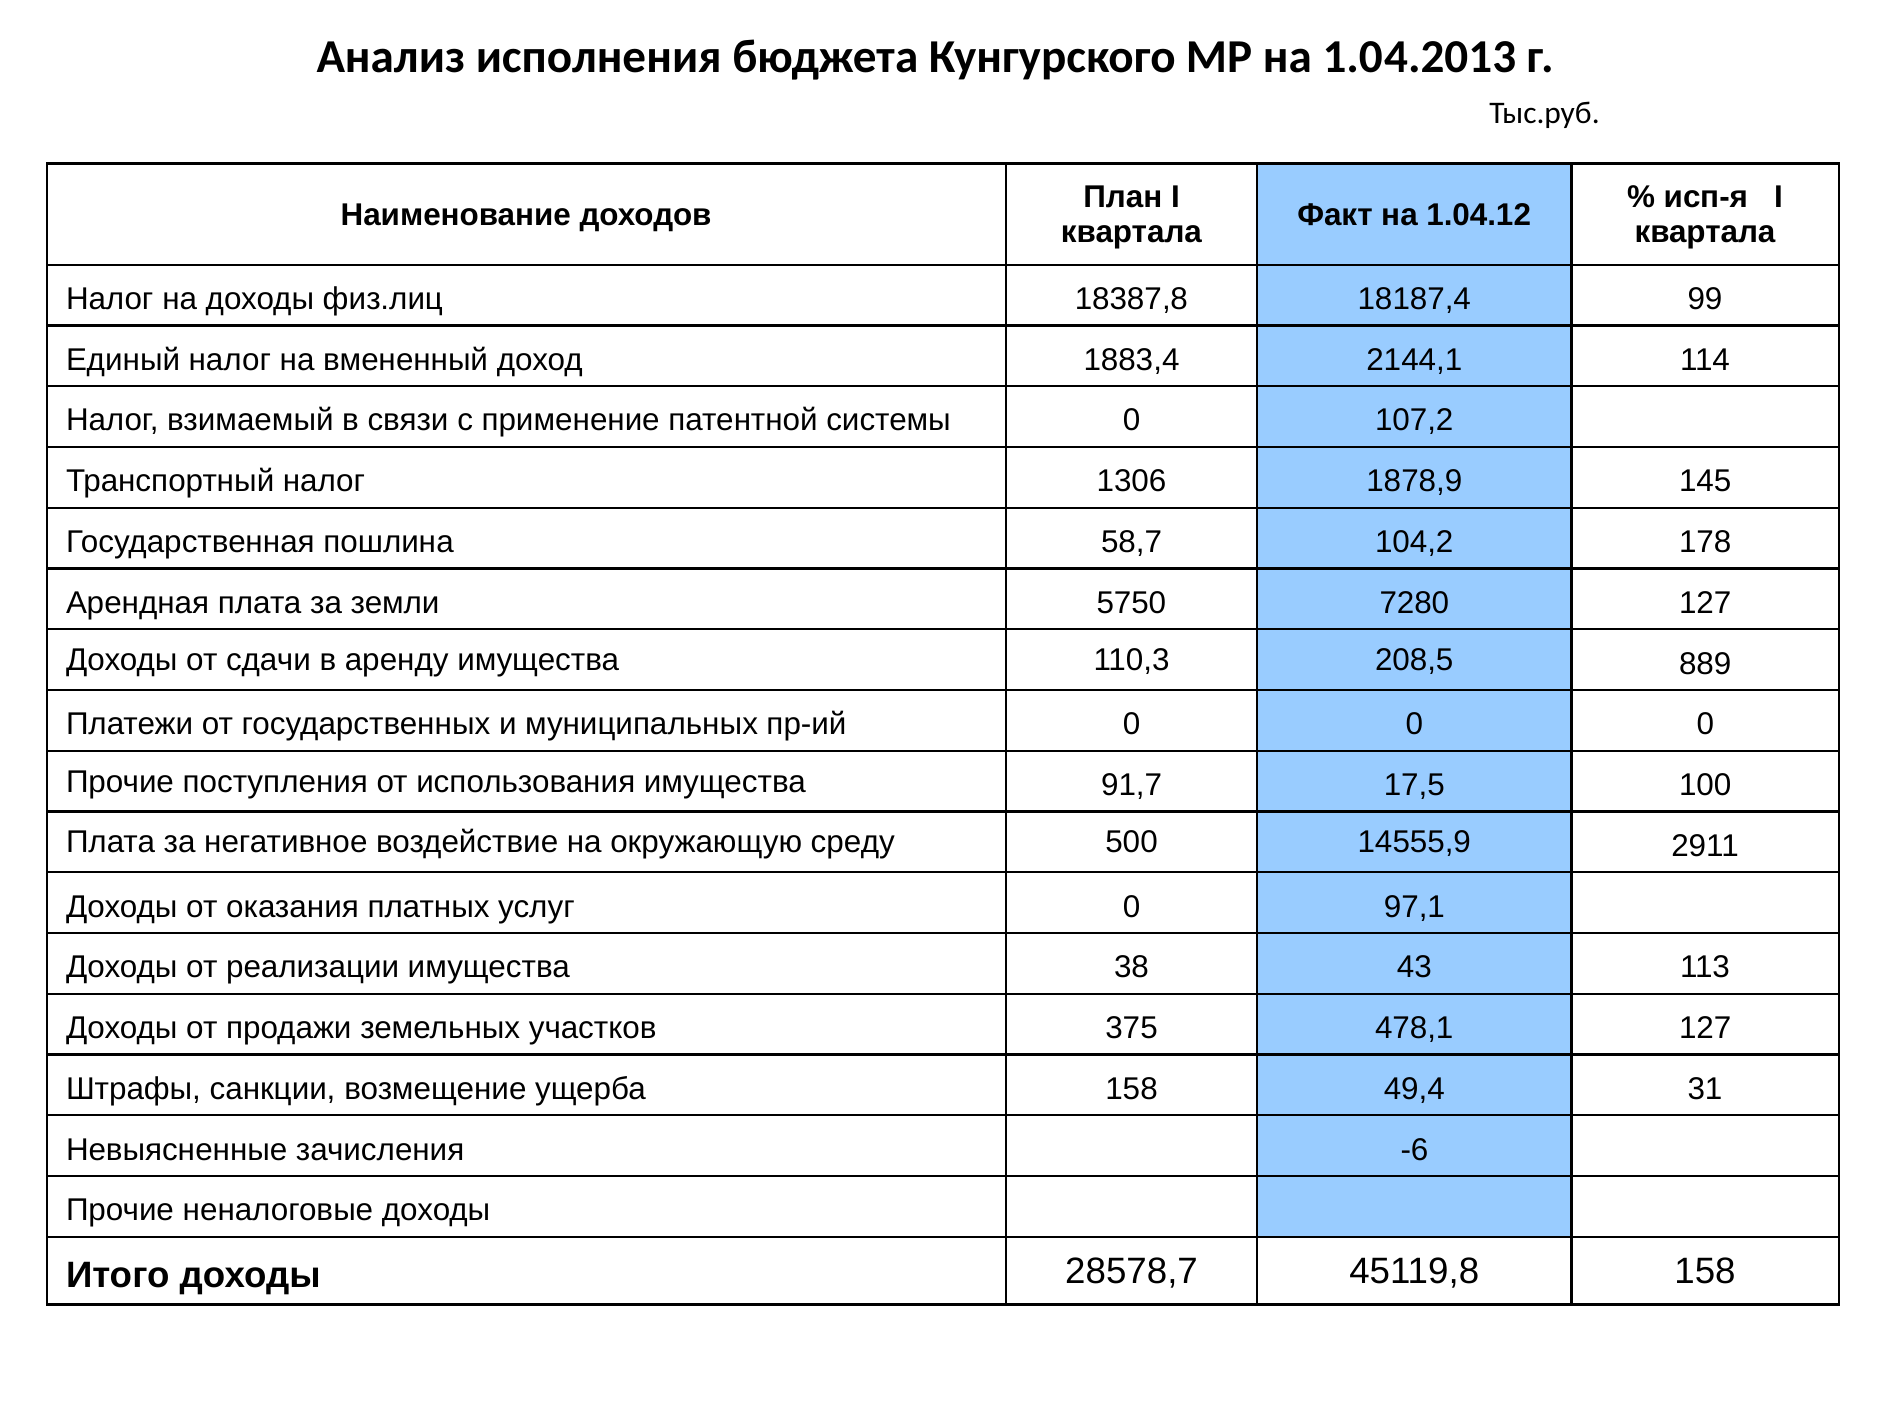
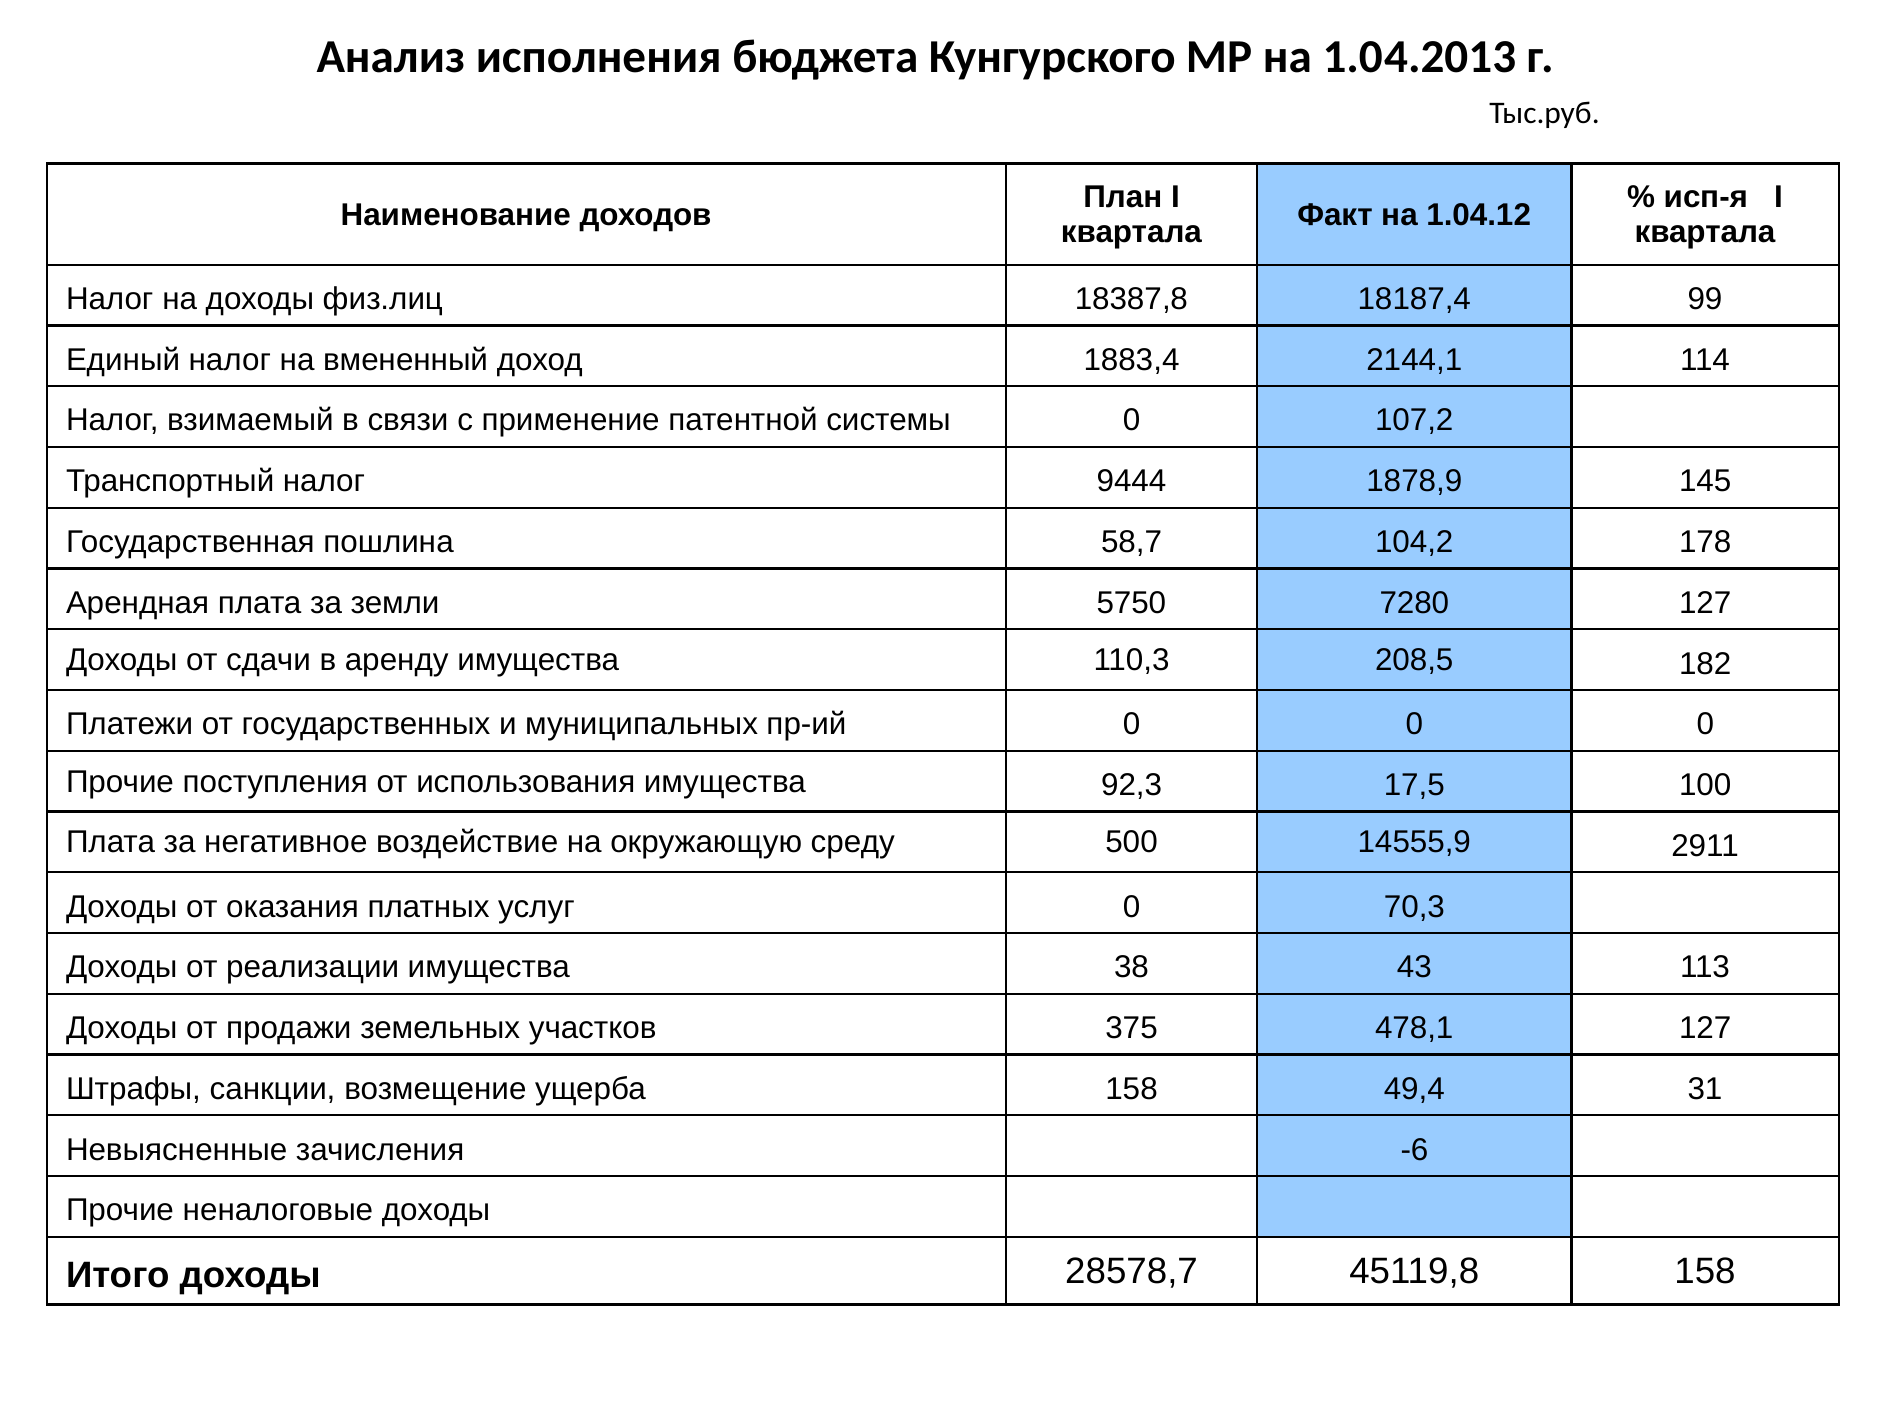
1306: 1306 -> 9444
889: 889 -> 182
91,7: 91,7 -> 92,3
97,1: 97,1 -> 70,3
